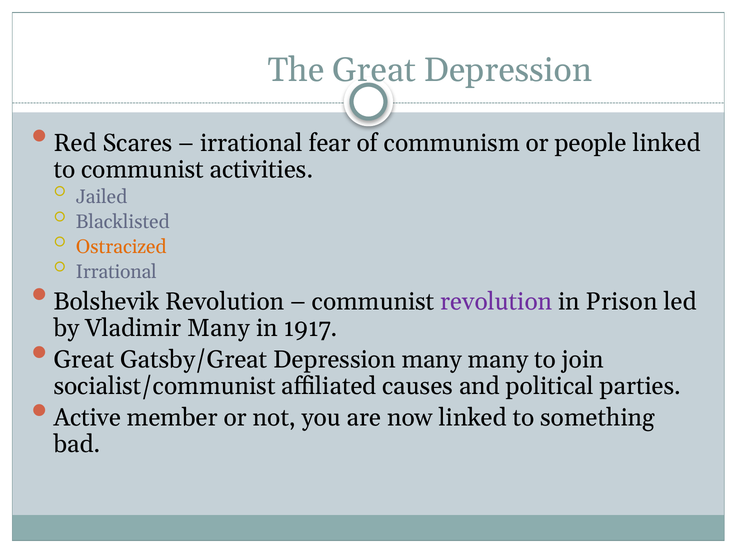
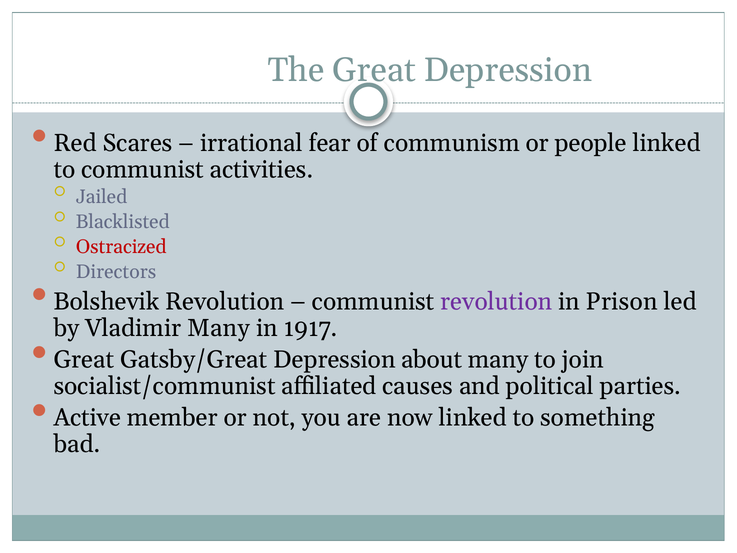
Ostracized colour: orange -> red
Irrational at (116, 272): Irrational -> Directors
Depression many: many -> about
